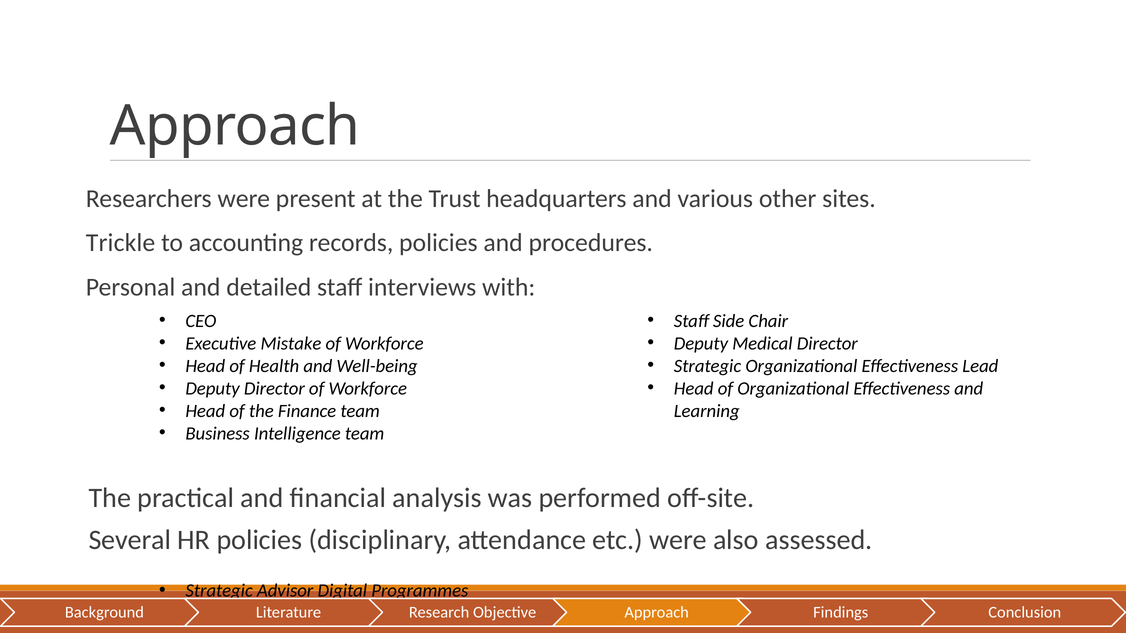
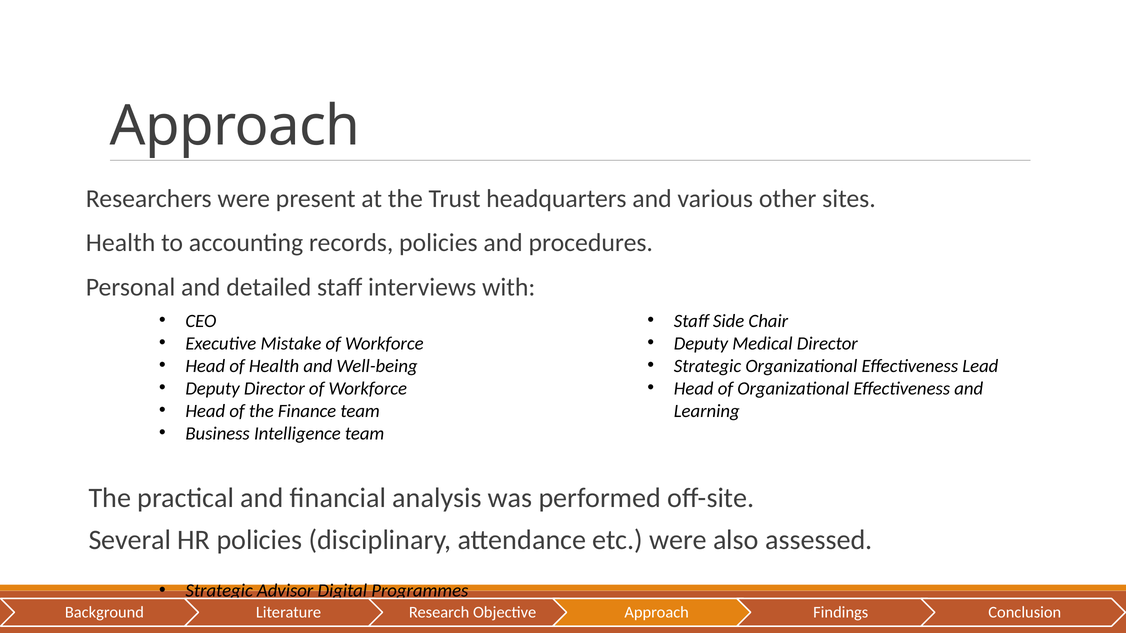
Trickle at (121, 243): Trickle -> Health
